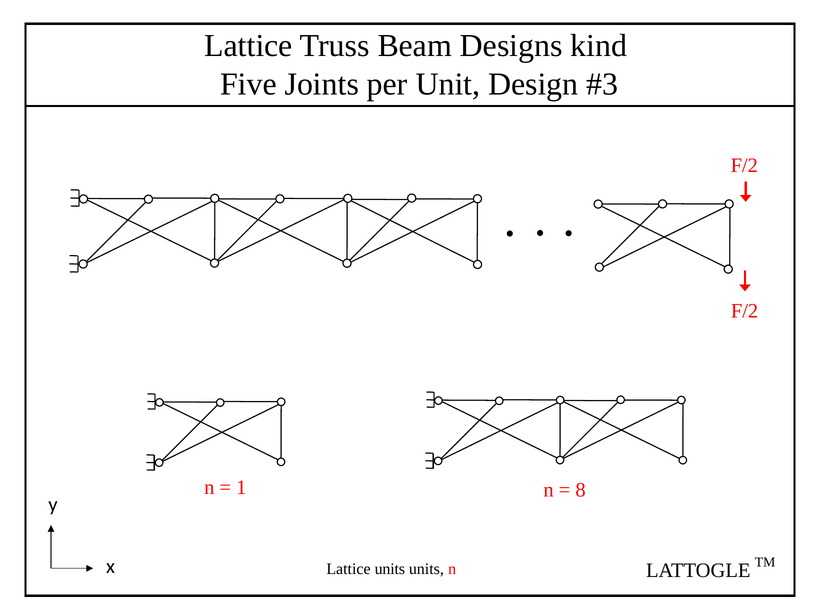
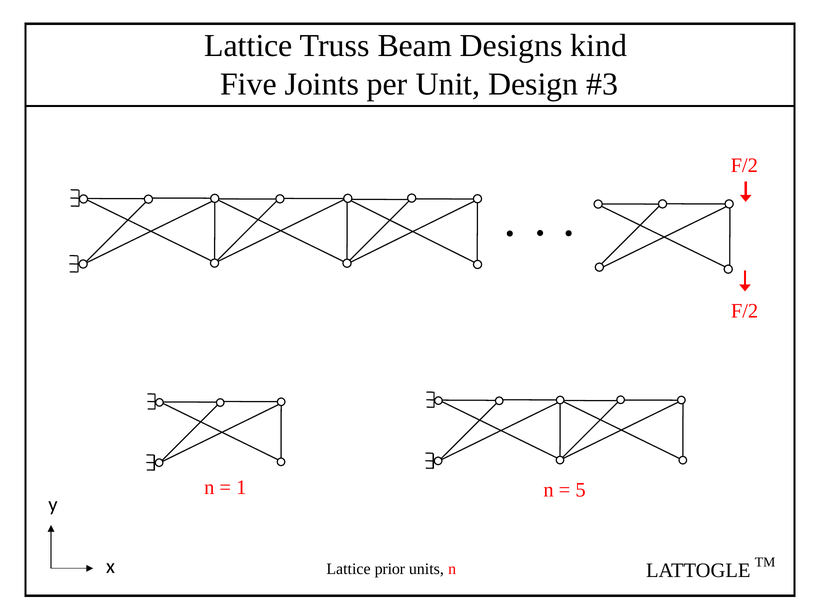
8: 8 -> 5
Lattice units: units -> prior
